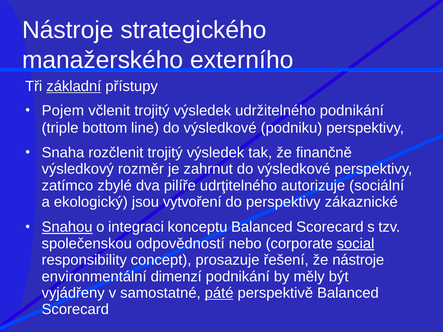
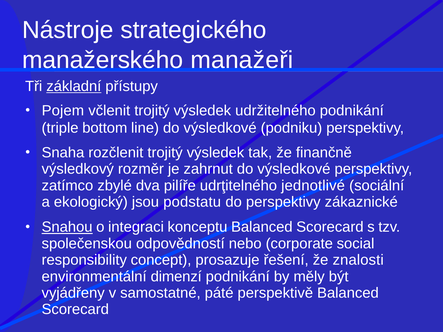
externího: externího -> manažeři
autorizuje: autorizuje -> jednotlivé
vytvoření: vytvoření -> podstatu
social underline: present -> none
že nástroje: nástroje -> znalosti
páté underline: present -> none
